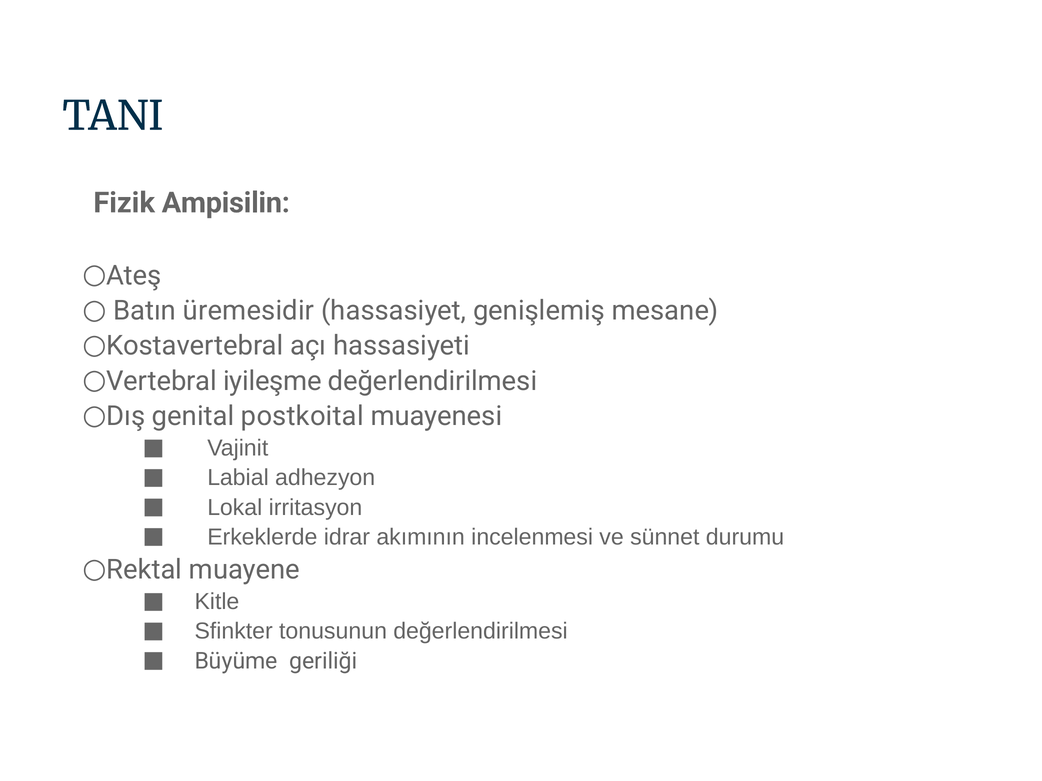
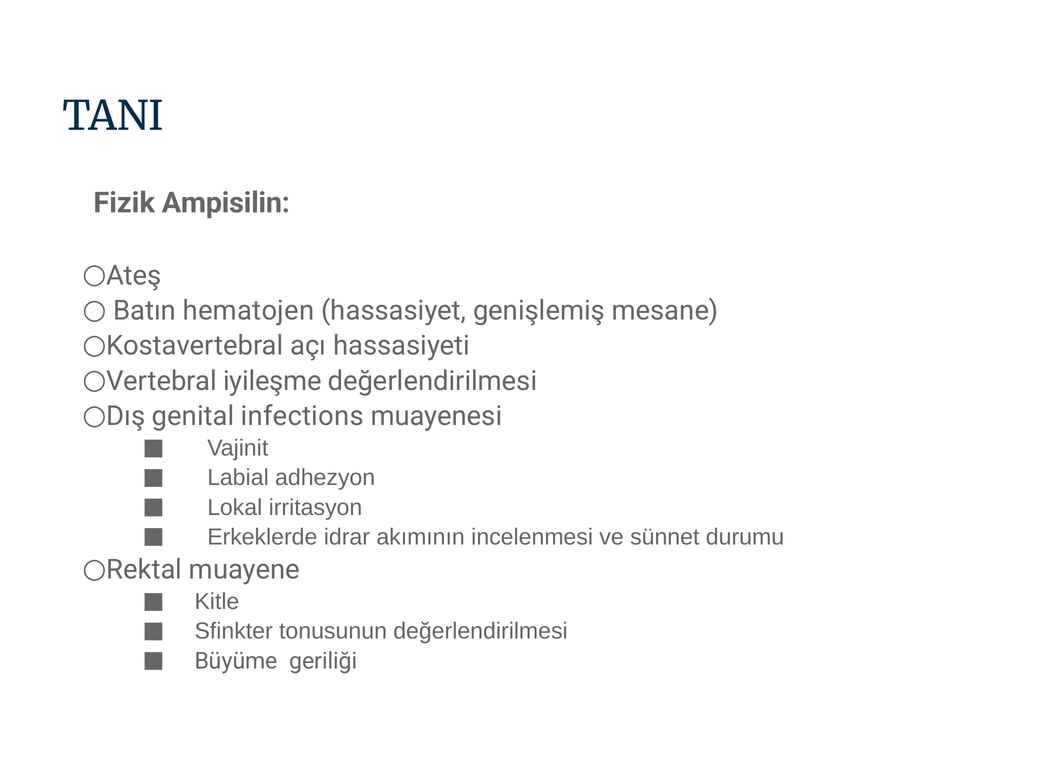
üremesidir: üremesidir -> hematojen
postkoital: postkoital -> infections
